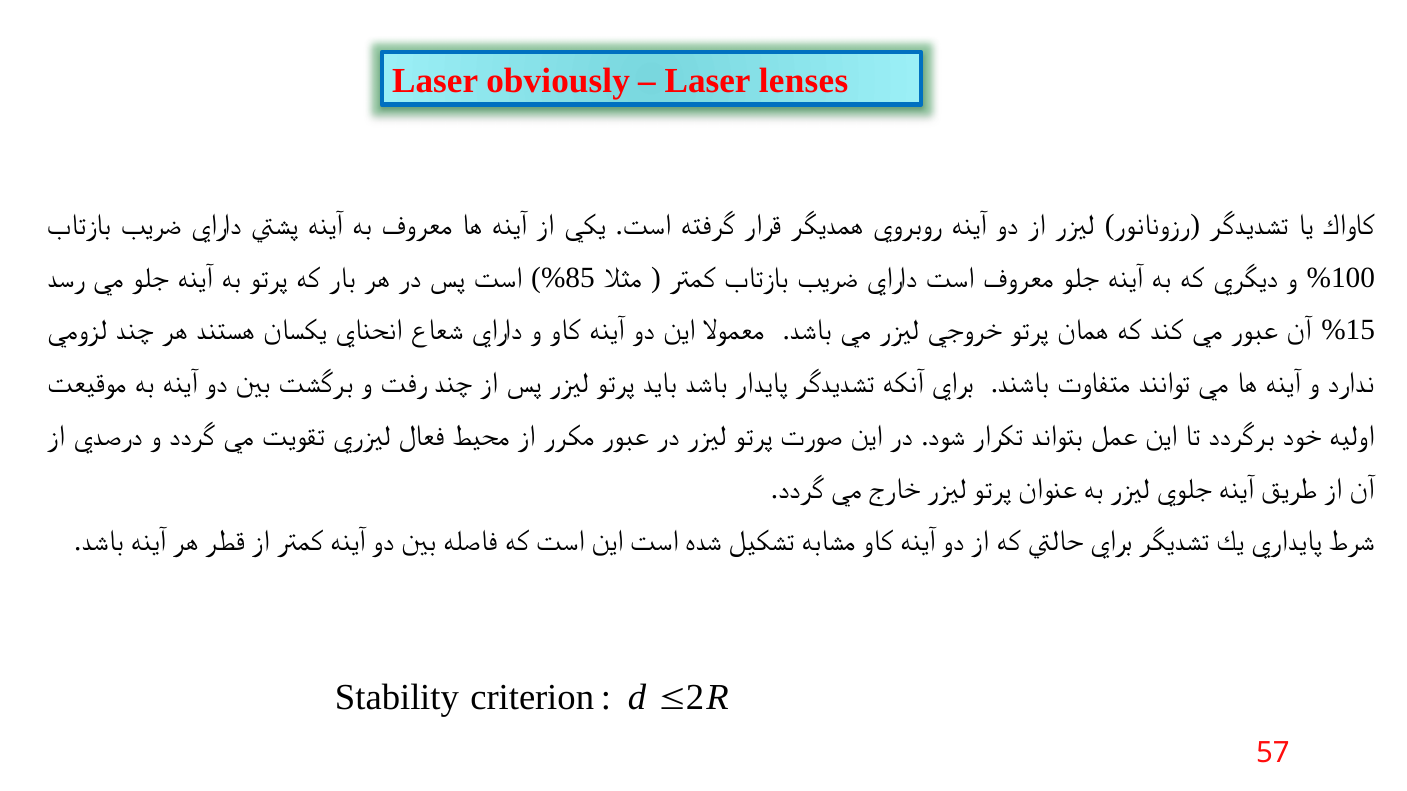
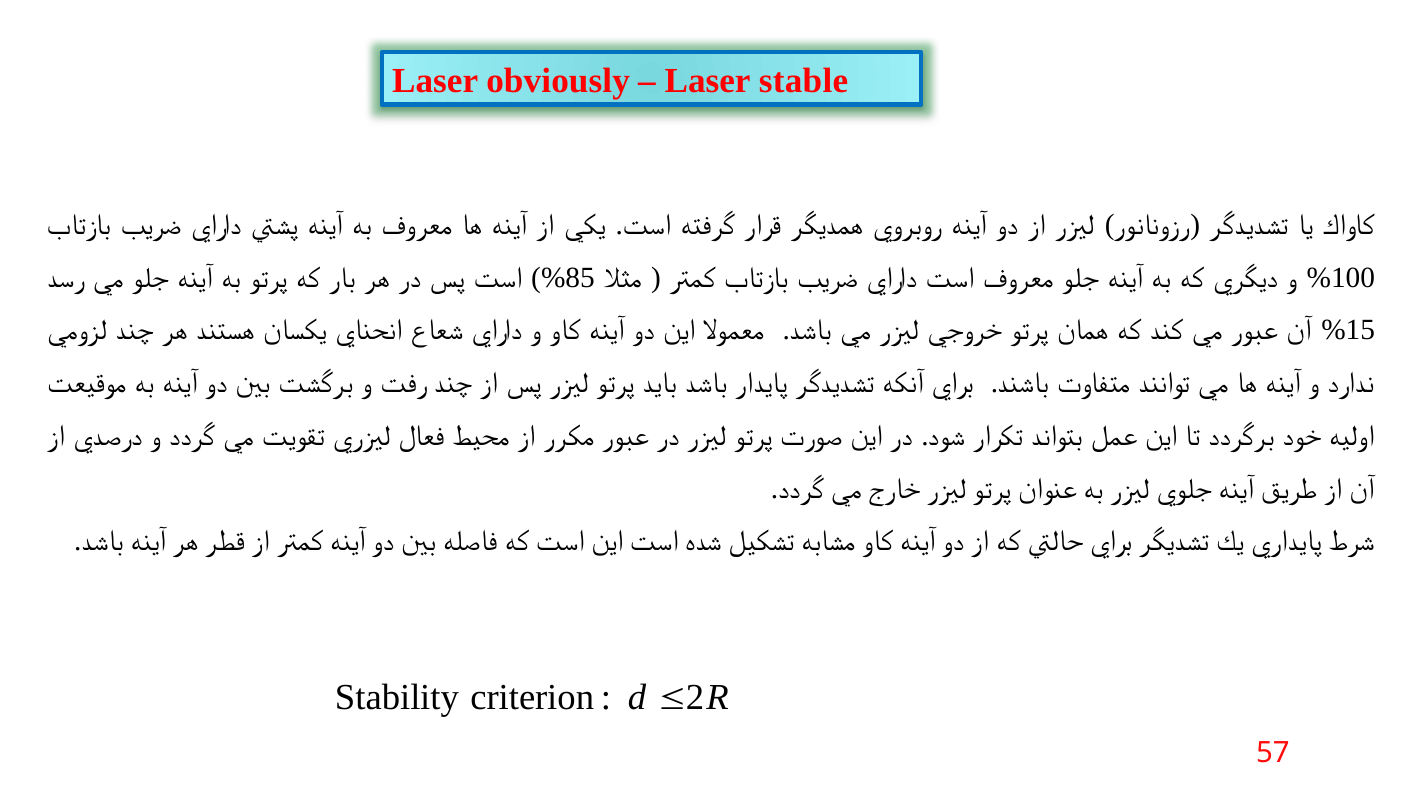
lenses: lenses -> stable
